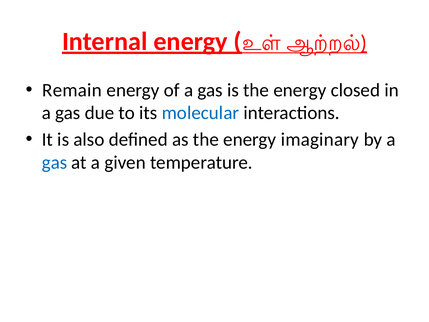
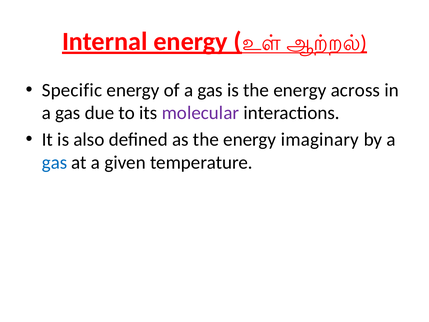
Remain: Remain -> Specific
closed: closed -> across
molecular colour: blue -> purple
